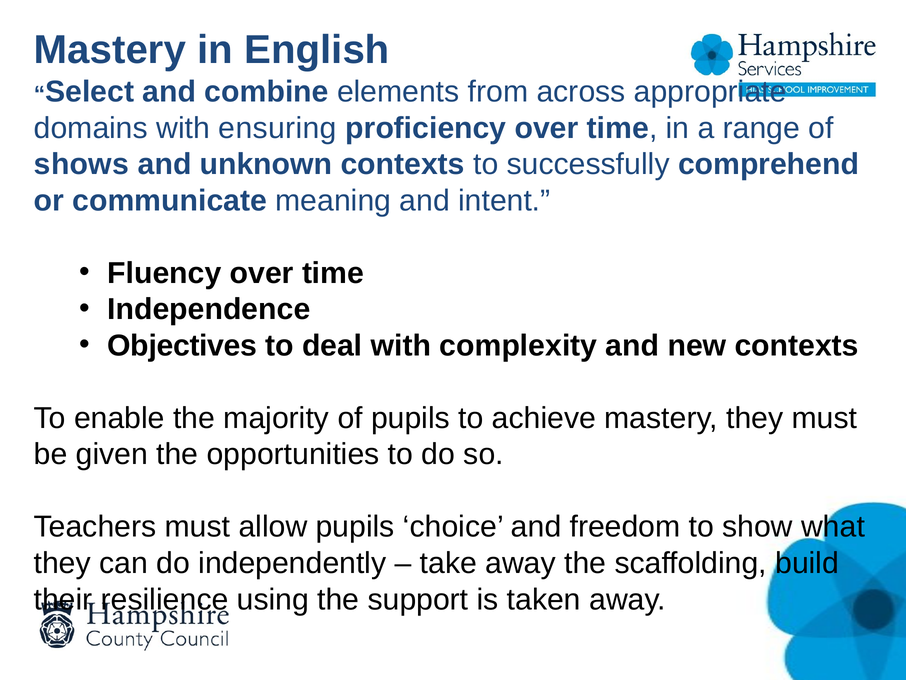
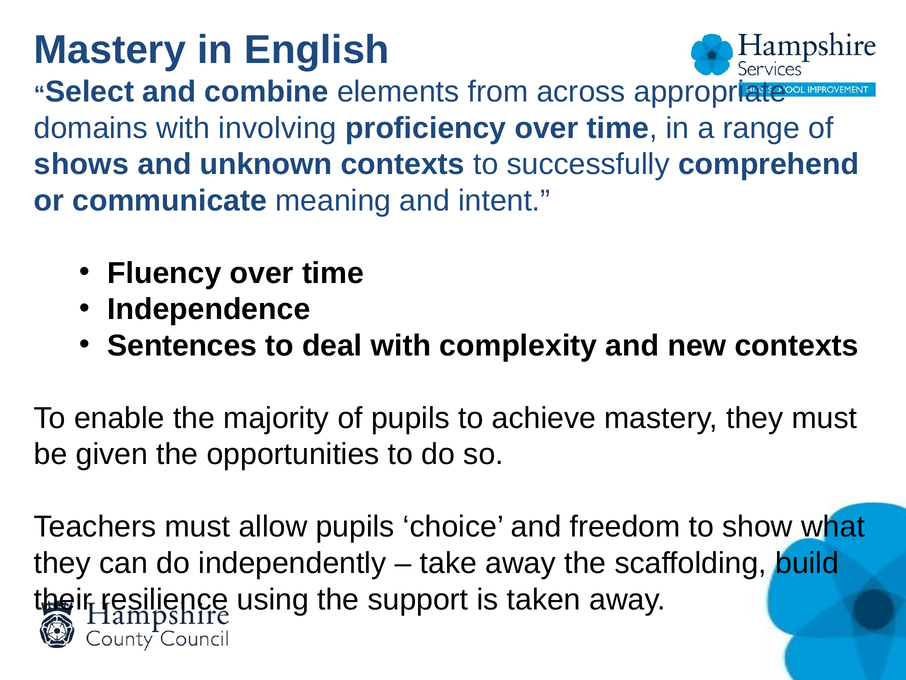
ensuring: ensuring -> involving
Objectives: Objectives -> Sentences
